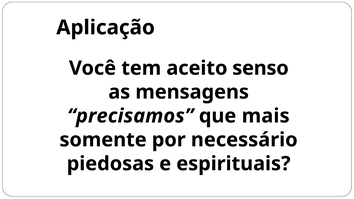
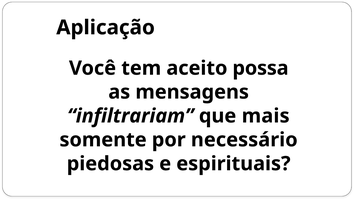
senso: senso -> possa
precisamos: precisamos -> infiltrariam
